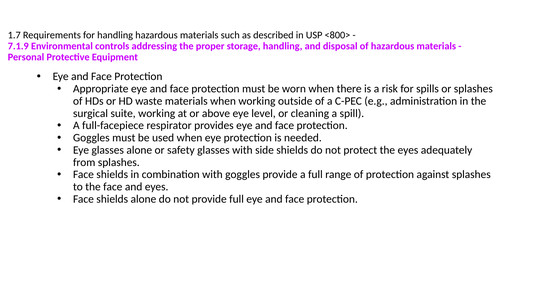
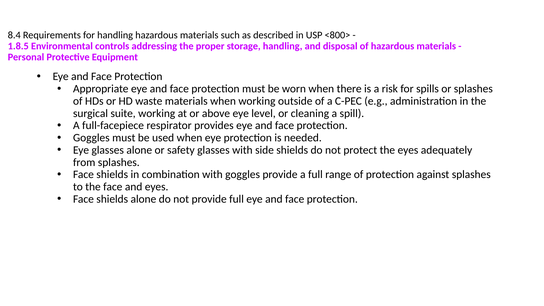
1.7: 1.7 -> 8.4
7.1.9: 7.1.9 -> 1.8.5
